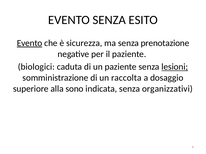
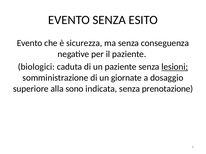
Evento at (30, 43) underline: present -> none
prenotazione: prenotazione -> conseguenza
raccolta: raccolta -> giornate
organizzativi: organizzativi -> prenotazione
